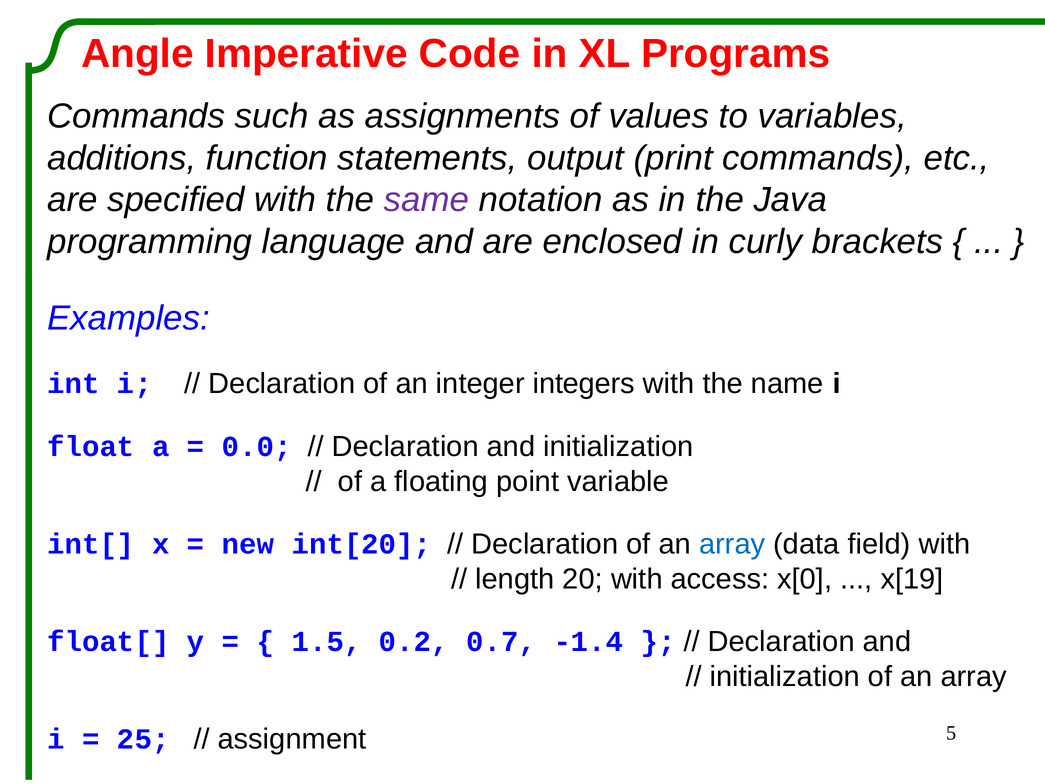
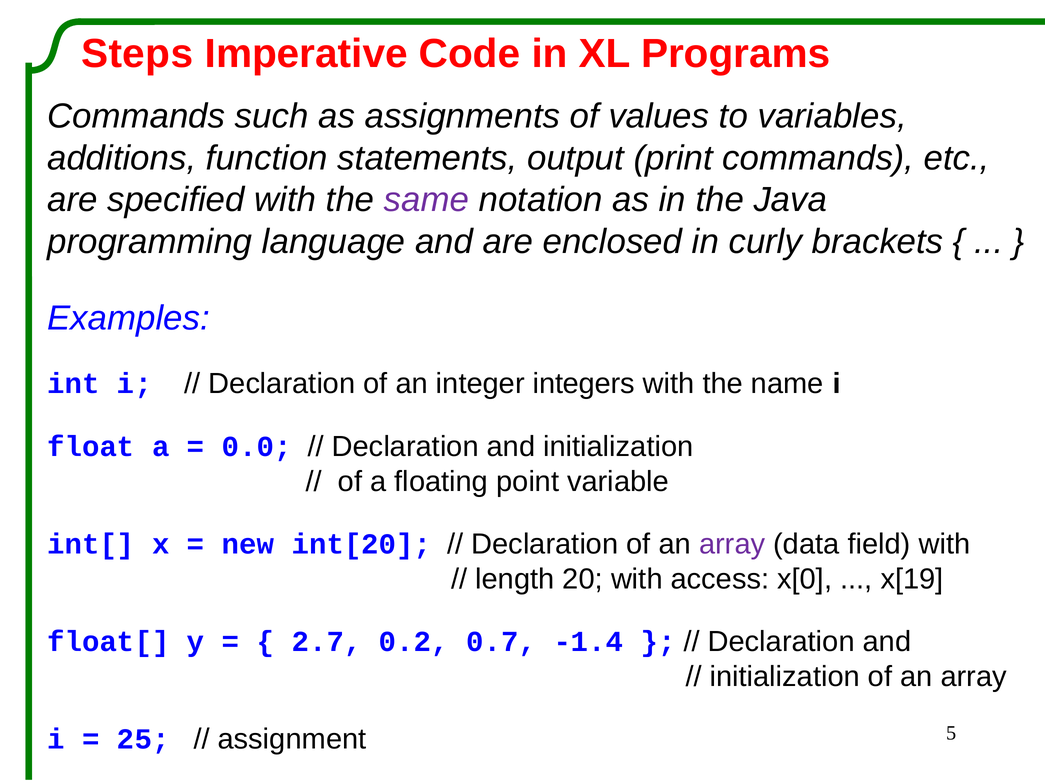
Angle: Angle -> Steps
array at (732, 544) colour: blue -> purple
1.5: 1.5 -> 2.7
